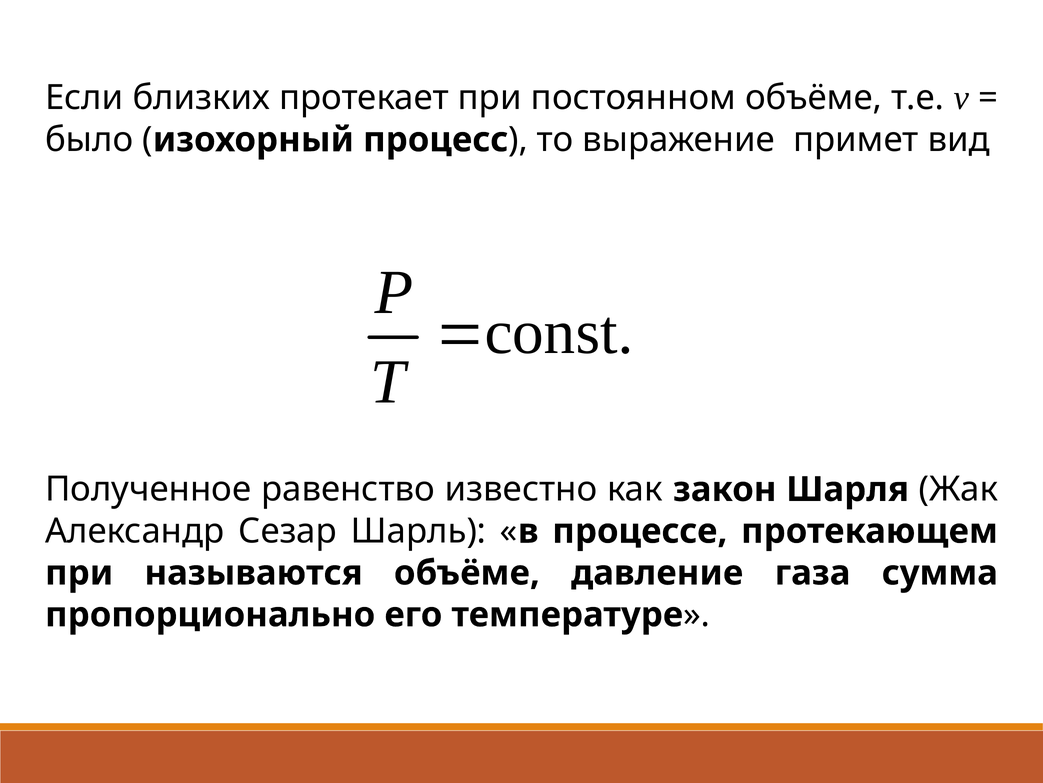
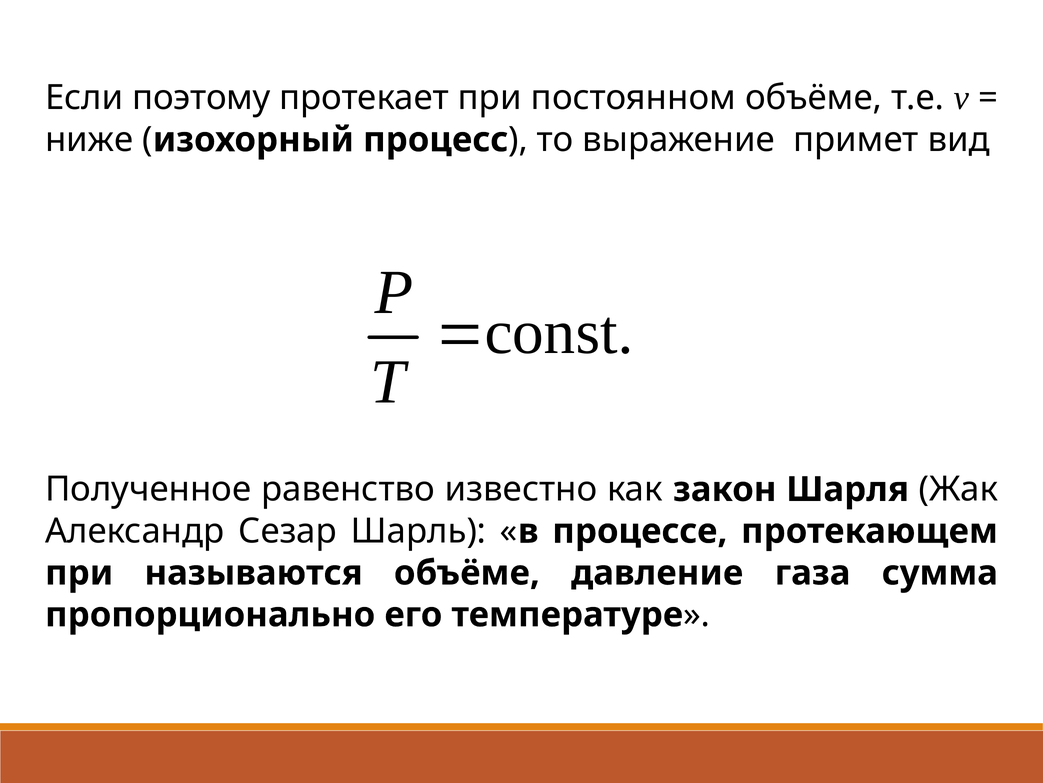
близких: близких -> поэтому
было: было -> ниже
